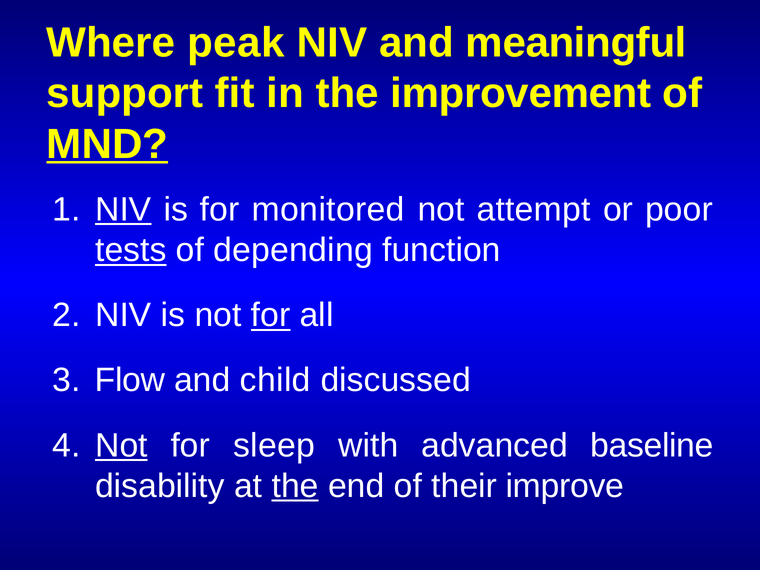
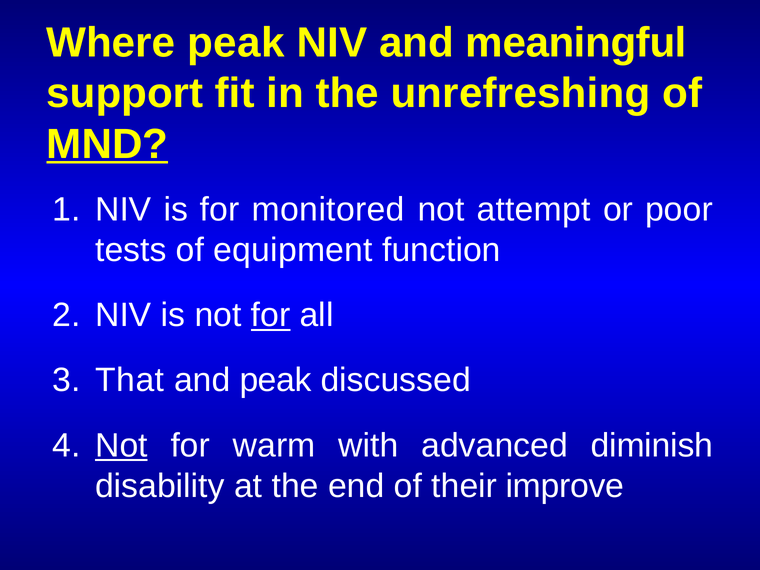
improvement: improvement -> unrefreshing
NIV at (123, 210) underline: present -> none
tests underline: present -> none
depending: depending -> equipment
Flow: Flow -> That
and child: child -> peak
sleep: sleep -> warm
baseline: baseline -> diminish
the at (295, 486) underline: present -> none
